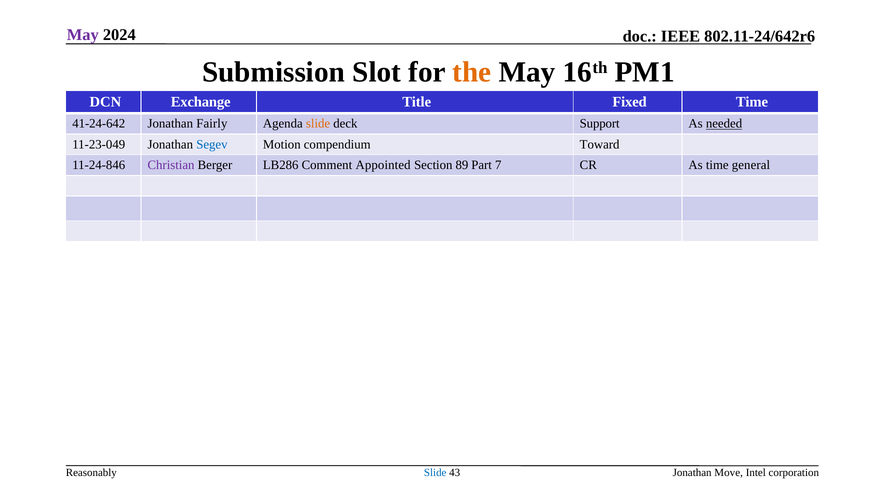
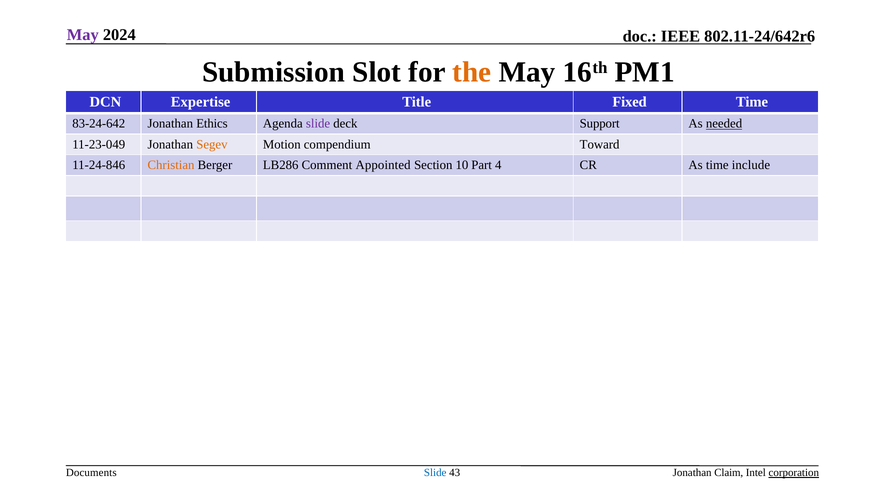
Exchange: Exchange -> Expertise
41-24-642: 41-24-642 -> 83-24-642
Fairly: Fairly -> Ethics
slide at (318, 124) colour: orange -> purple
Segev colour: blue -> orange
Christian colour: purple -> orange
89: 89 -> 10
7: 7 -> 4
general: general -> include
Reasonably: Reasonably -> Documents
Move: Move -> Claim
corporation underline: none -> present
